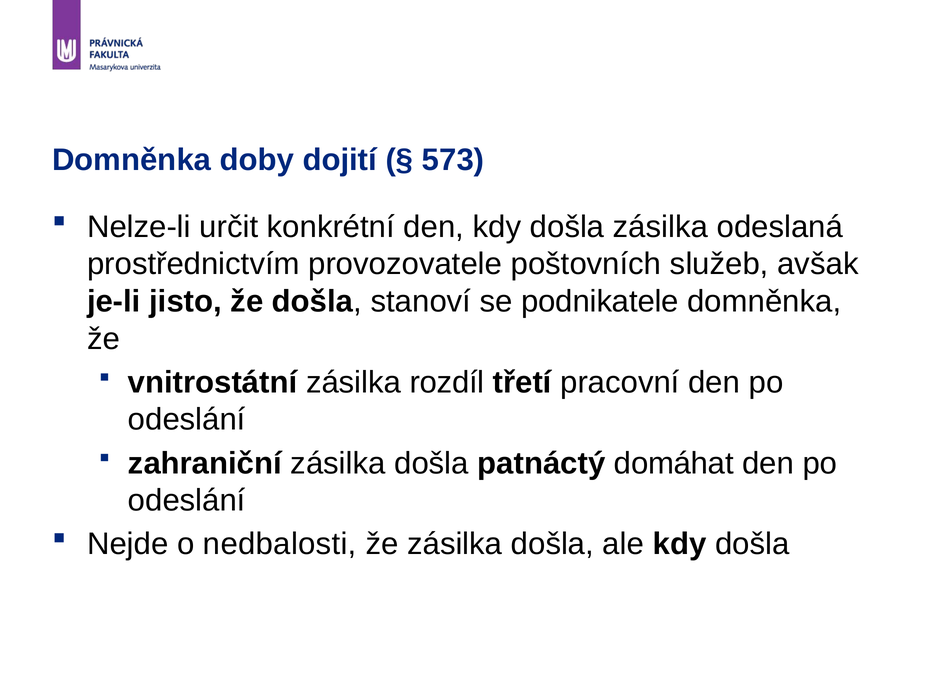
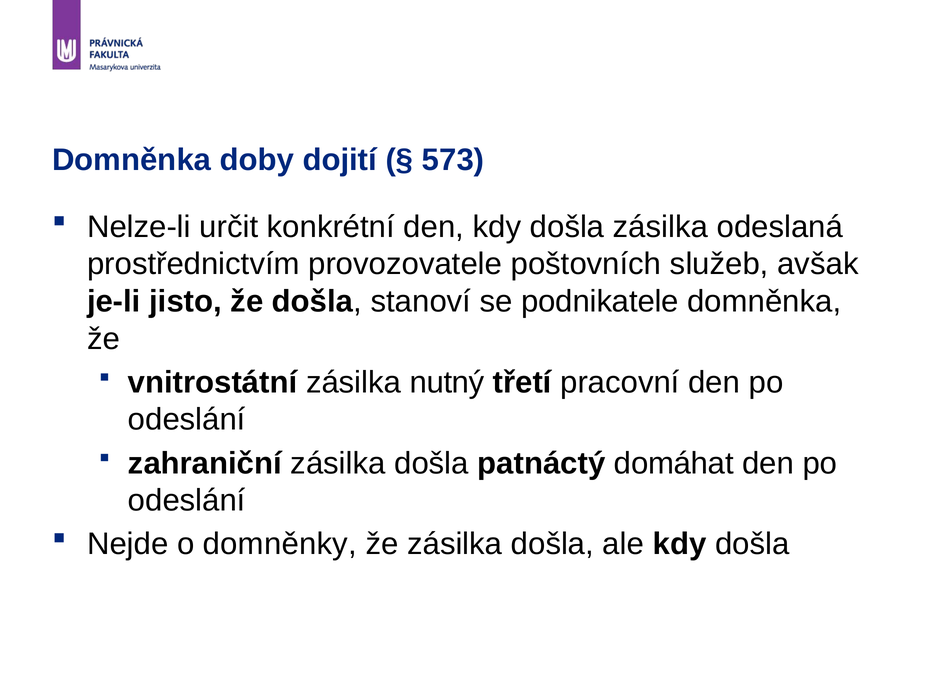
rozdíl: rozdíl -> nutný
nedbalosti: nedbalosti -> domněnky
